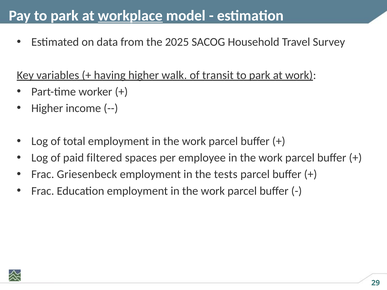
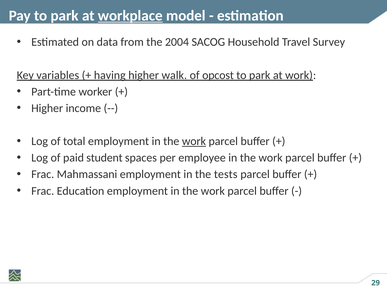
2025: 2025 -> 2004
transit: transit -> opcost
work at (194, 141) underline: none -> present
filtered: filtered -> student
Griesenbeck: Griesenbeck -> Mahmassani
